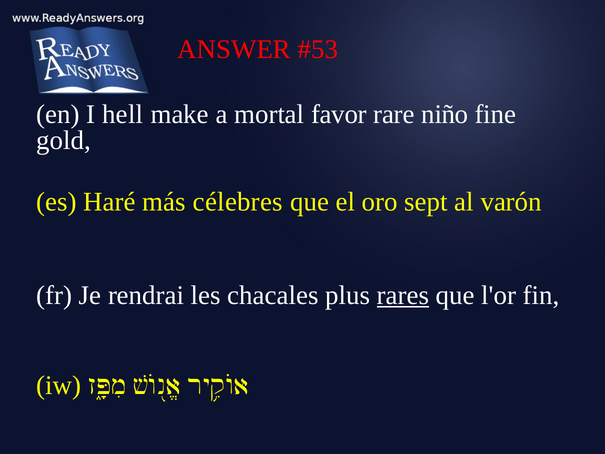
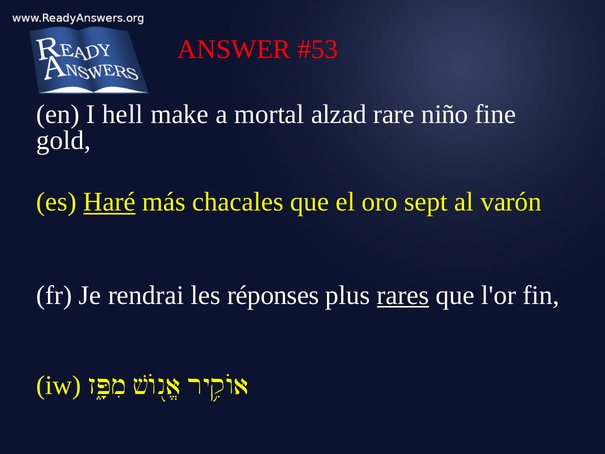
favor: favor -> alzad
Haré underline: none -> present
célebres: célebres -> chacales
chacales: chacales -> réponses
